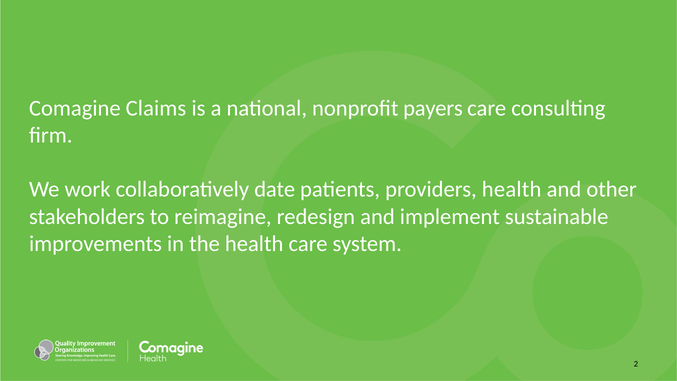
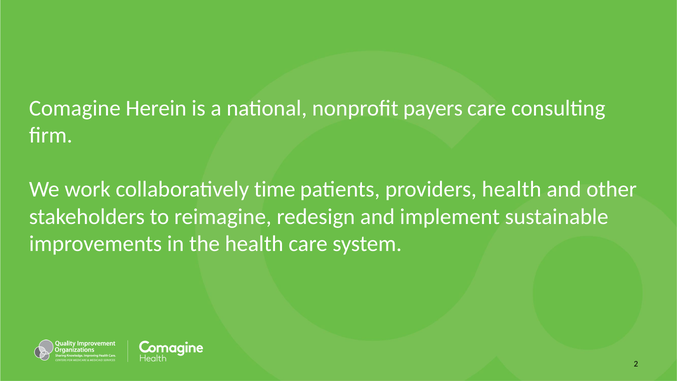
Claims: Claims -> Herein
date: date -> time
